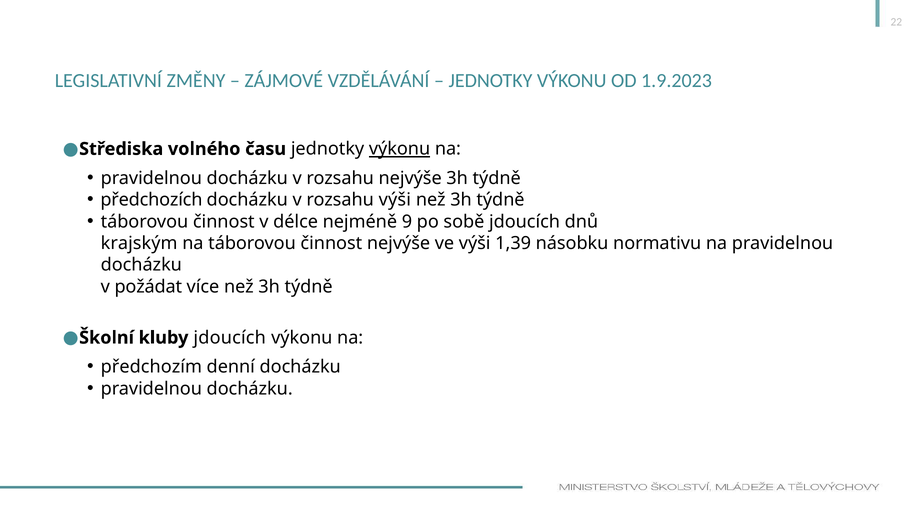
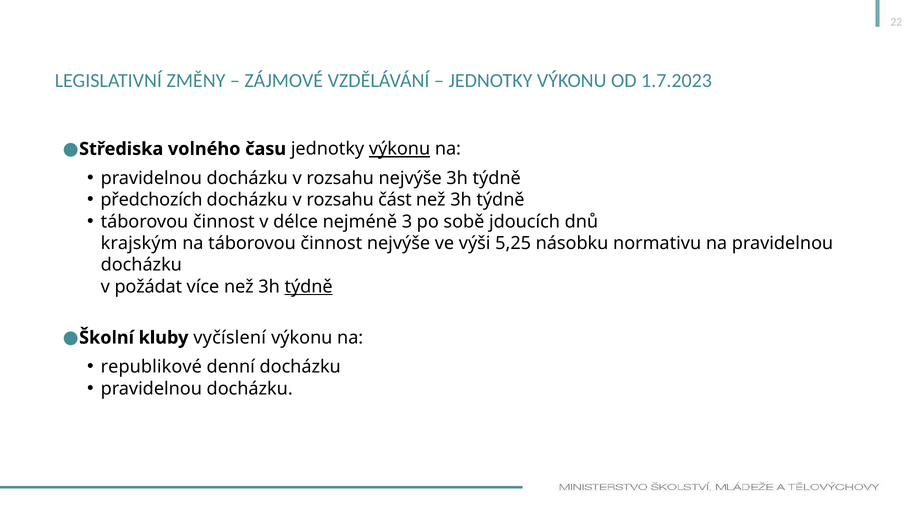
1.9.2023: 1.9.2023 -> 1.7.2023
rozsahu výši: výši -> část
9: 9 -> 3
1,39: 1,39 -> 5,25
týdně at (309, 287) underline: none -> present
kluby jdoucích: jdoucích -> vyčíslení
předchozím: předchozím -> republikové
